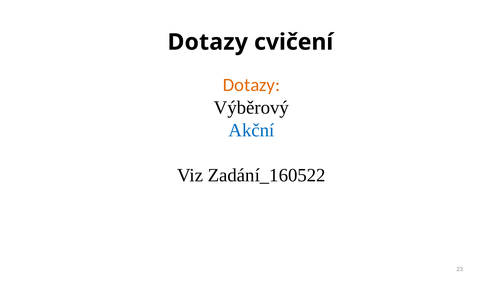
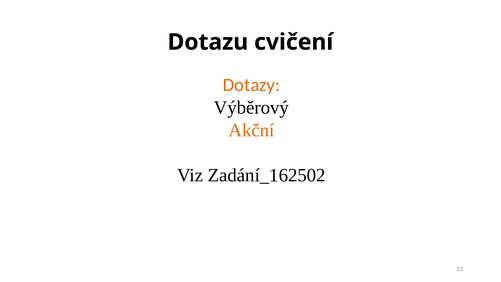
Dotazy at (208, 42): Dotazy -> Dotazu
Akční colour: blue -> orange
Zadání_160522: Zadání_160522 -> Zadání_162502
